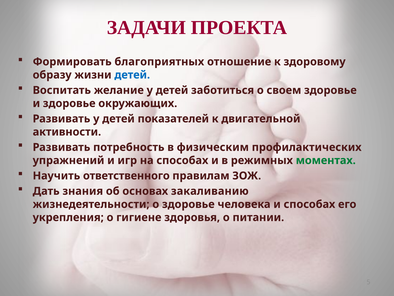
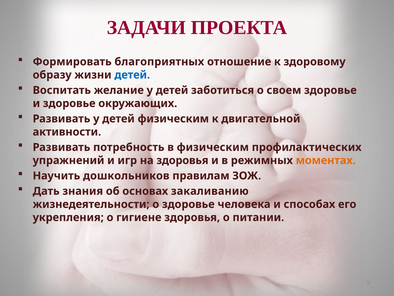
детей показателей: показателей -> физическим
на способах: способах -> здоровья
моментах colour: green -> orange
ответственного: ответственного -> дошкольников
